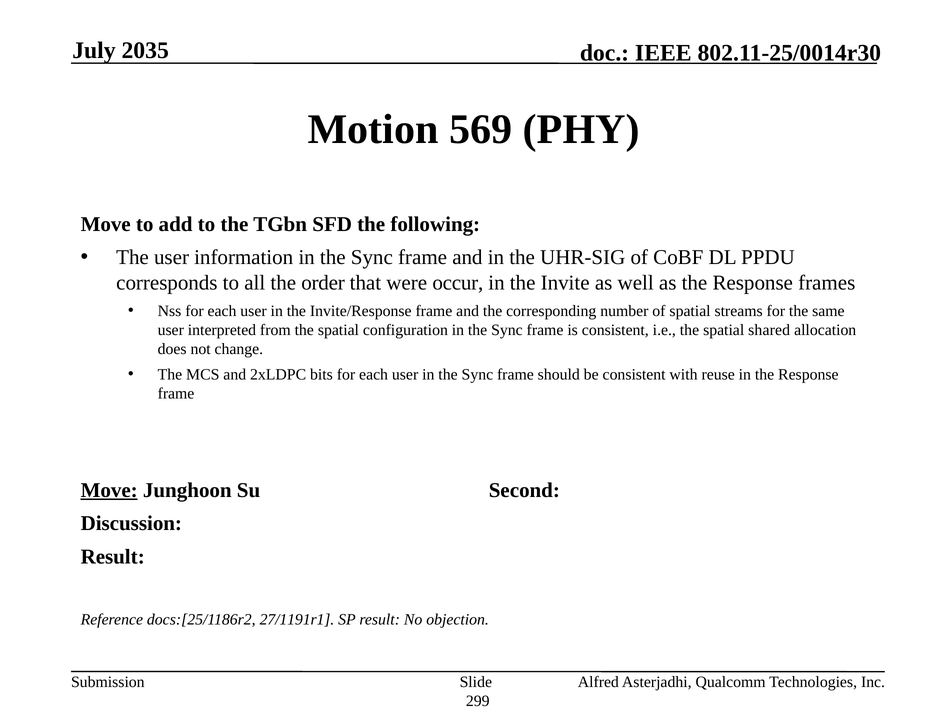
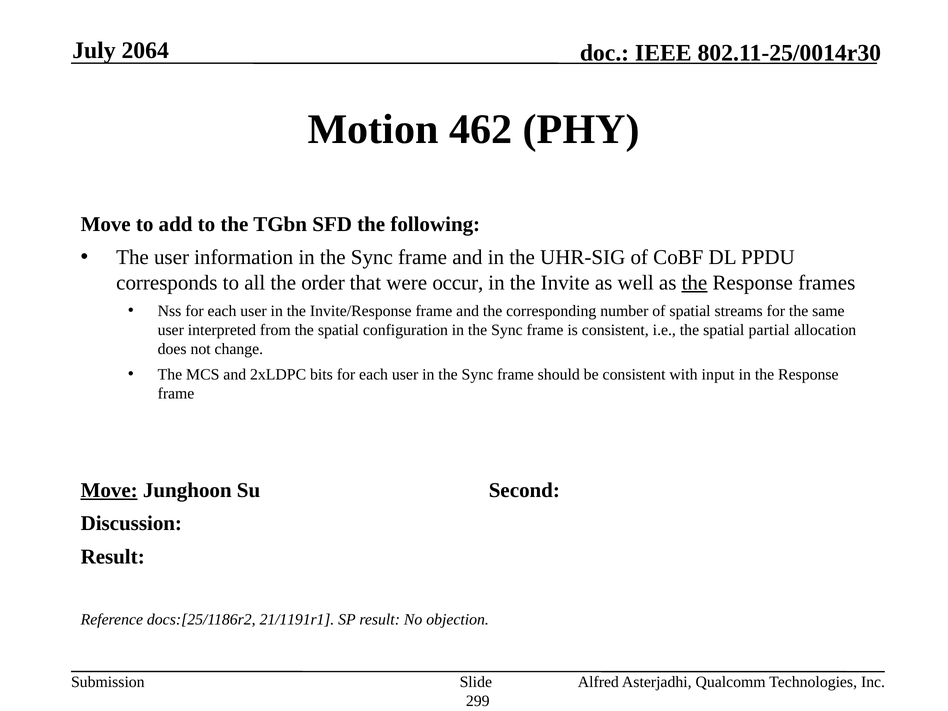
2035: 2035 -> 2064
569: 569 -> 462
the at (694, 283) underline: none -> present
shared: shared -> partial
reuse: reuse -> input
27/1191r1: 27/1191r1 -> 21/1191r1
